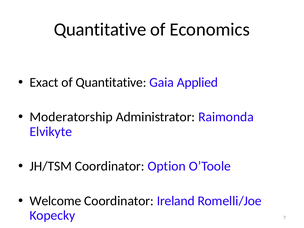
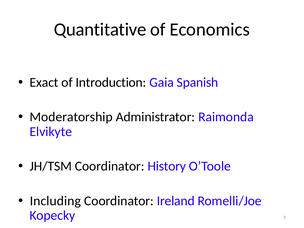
of Quantitative: Quantitative -> Introduction
Applied: Applied -> Spanish
Option: Option -> History
Welcome: Welcome -> Including
